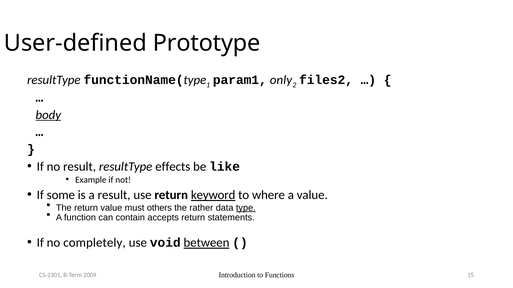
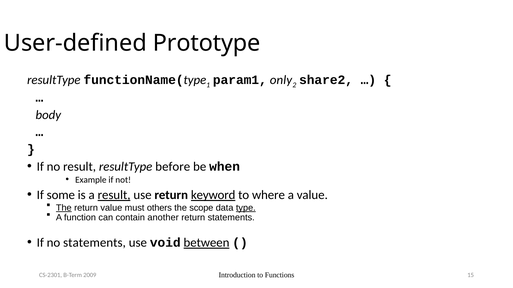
files2: files2 -> share2
body underline: present -> none
effects: effects -> before
like: like -> when
result at (114, 195) underline: none -> present
The at (64, 208) underline: none -> present
rather: rather -> scope
accepts: accepts -> another
no completely: completely -> statements
